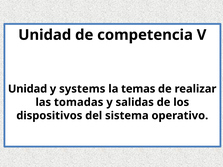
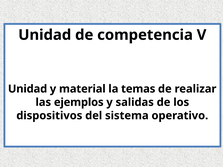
systems: systems -> material
tomadas: tomadas -> ejemplos
